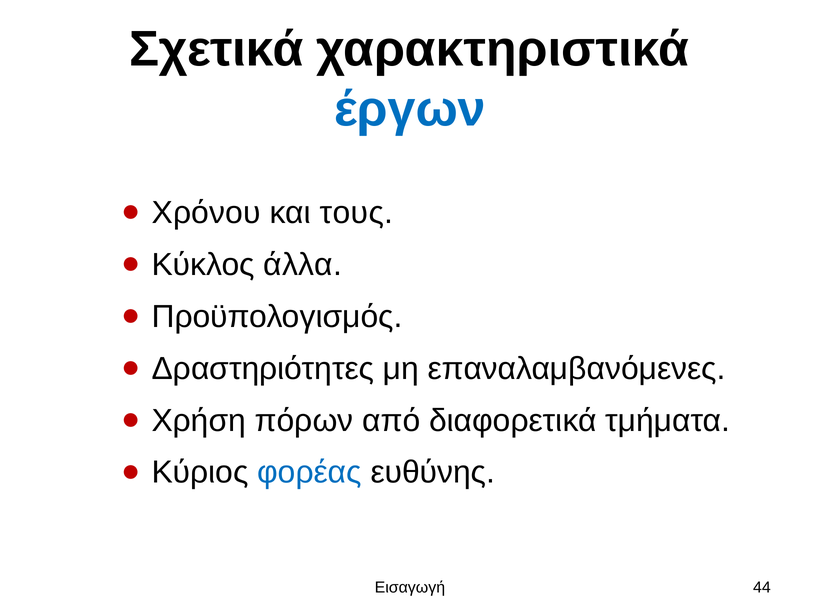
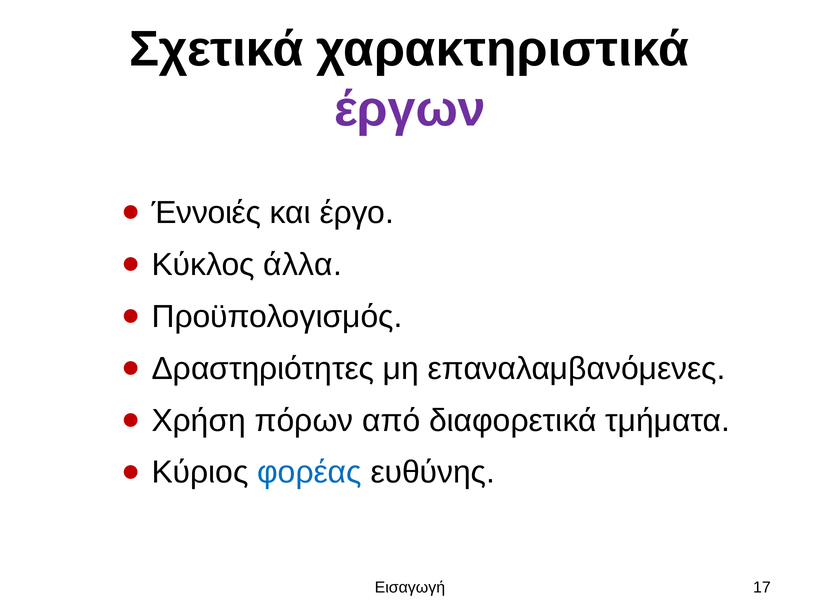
έργων colour: blue -> purple
Χρόνου: Χρόνου -> Έννοιές
τους: τους -> έργο
44: 44 -> 17
